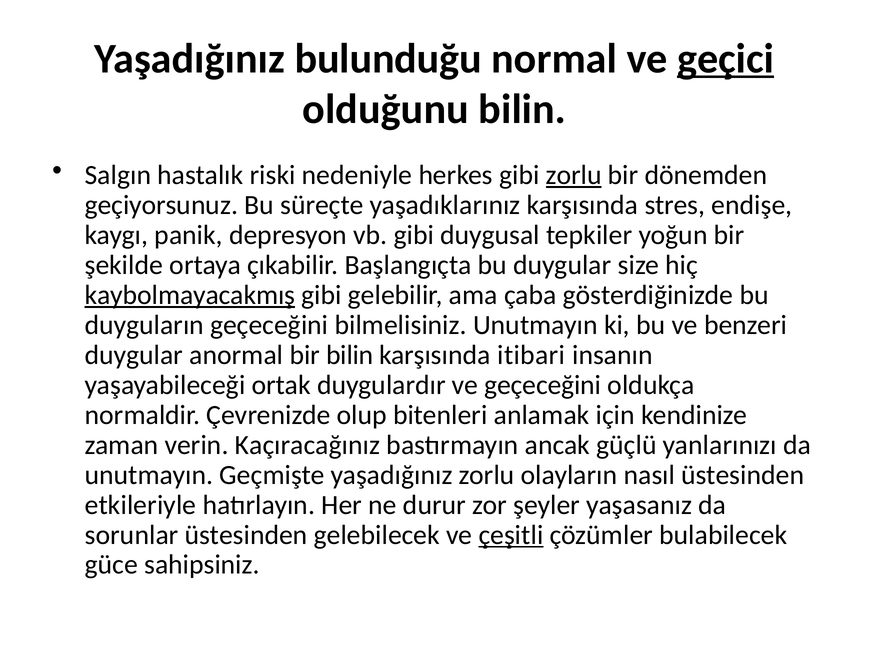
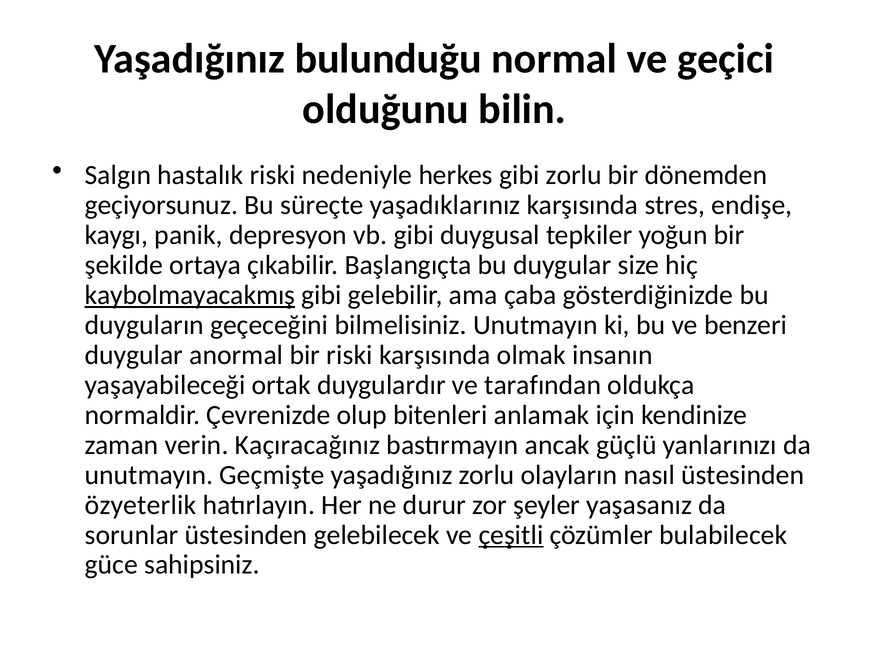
geçici underline: present -> none
zorlu at (574, 175) underline: present -> none
bir bilin: bilin -> riski
itibari: itibari -> olmak
ve geçeceğini: geçeceğini -> tarafından
etkileriyle: etkileriyle -> özyeterlik
